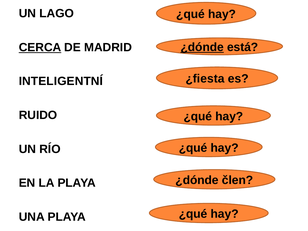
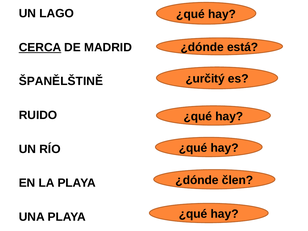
¿dónde at (202, 47) underline: present -> none
¿fiesta: ¿fiesta -> ¿určitý
INTELIGENTNÍ: INTELIGENTNÍ -> ŠPANĚLŠTINĚ
